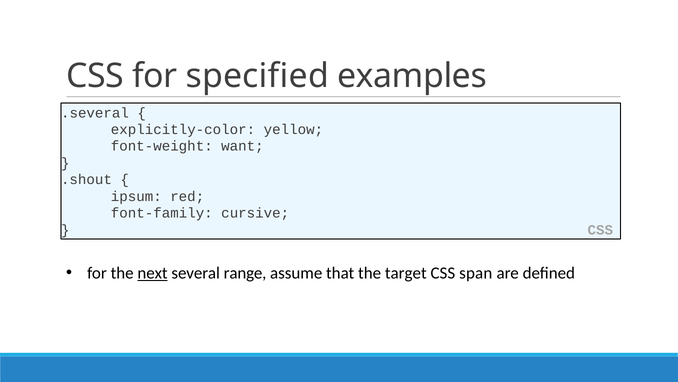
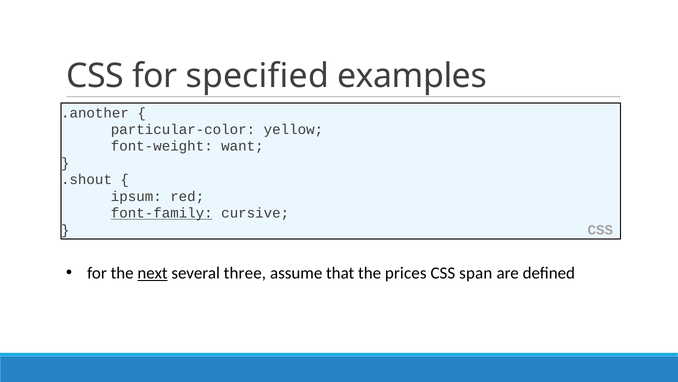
.several: .several -> .another
explicitly-color: explicitly-color -> particular-color
font-family underline: none -> present
range: range -> three
target: target -> prices
